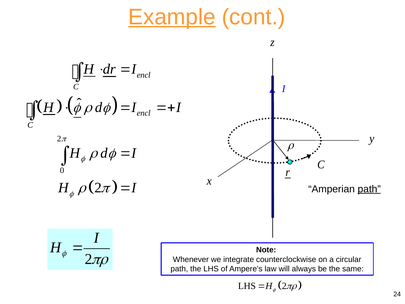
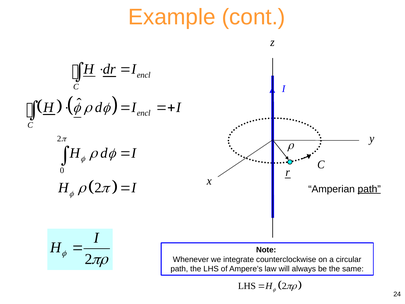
Example underline: present -> none
